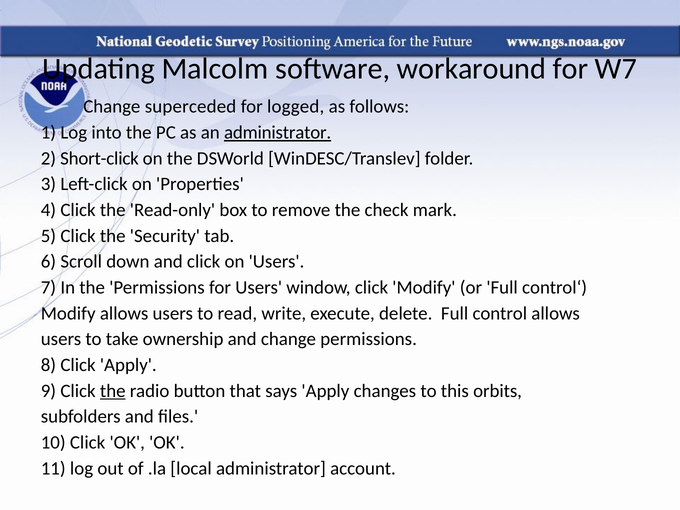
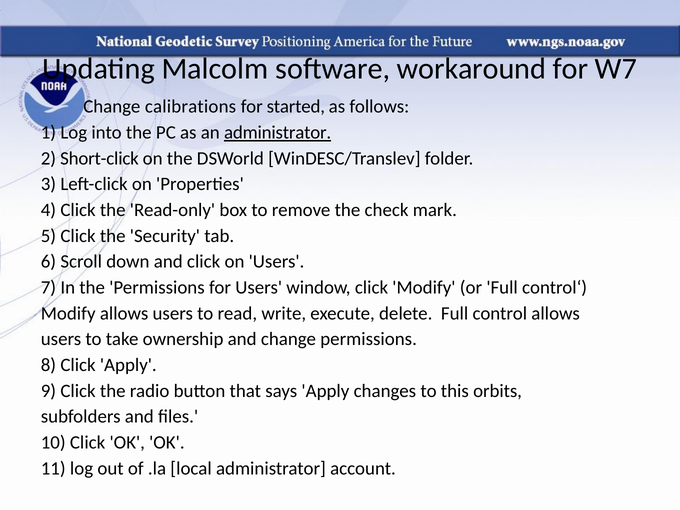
superceded: superceded -> calibrations
logged: logged -> started
the at (113, 391) underline: present -> none
